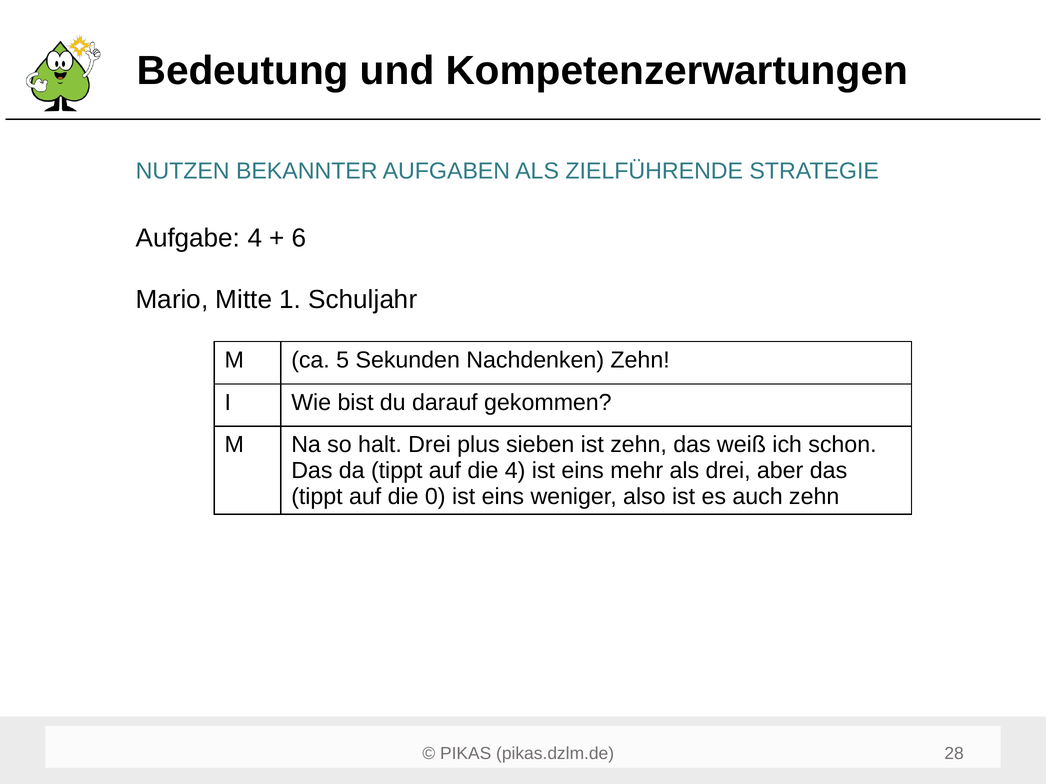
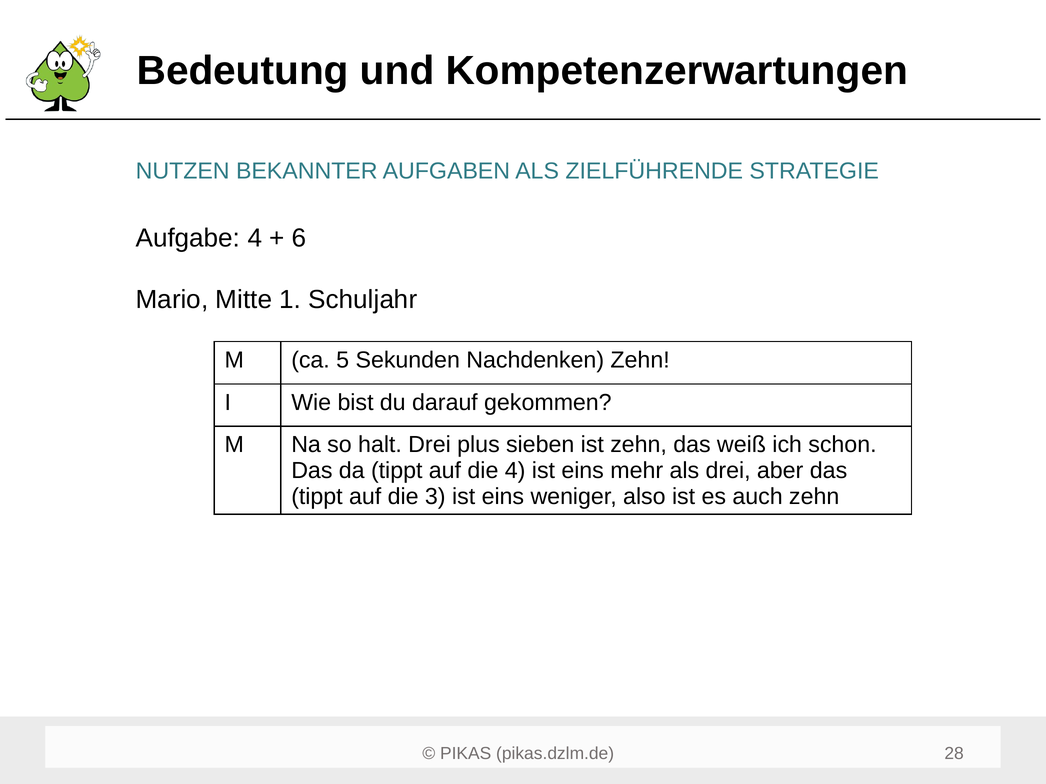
0: 0 -> 3
